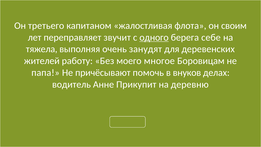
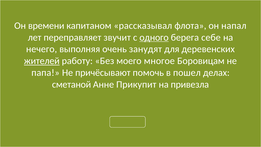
третьего: третьего -> времени
жалостливая: жалостливая -> рассказывал
своим: своим -> напал
тяжела: тяжела -> нечего
жителей underline: none -> present
внуков: внуков -> пошел
водитель: водитель -> сметаной
деревню: деревню -> привезла
